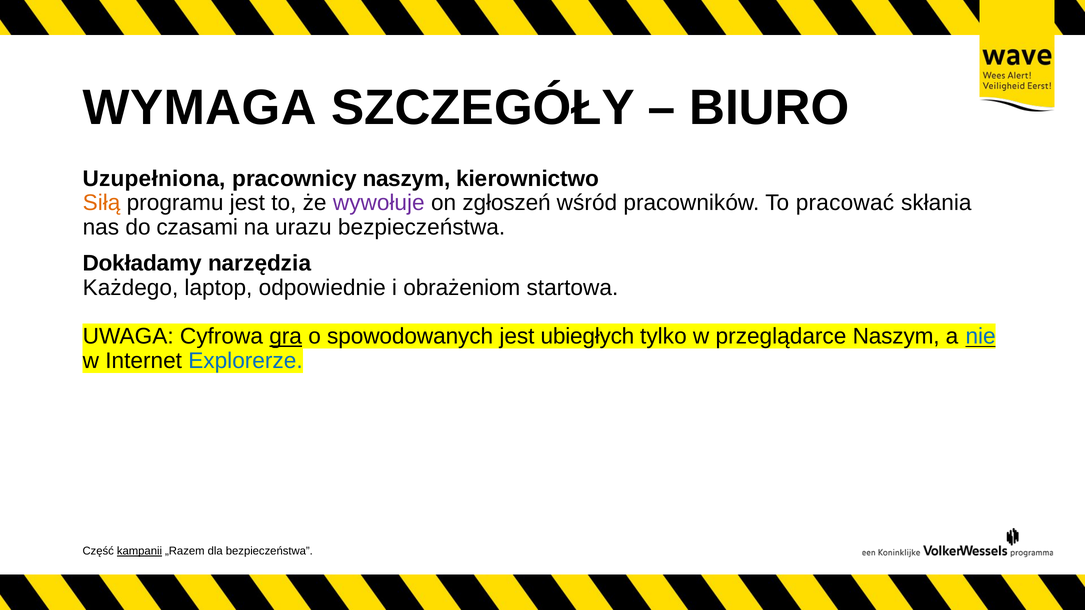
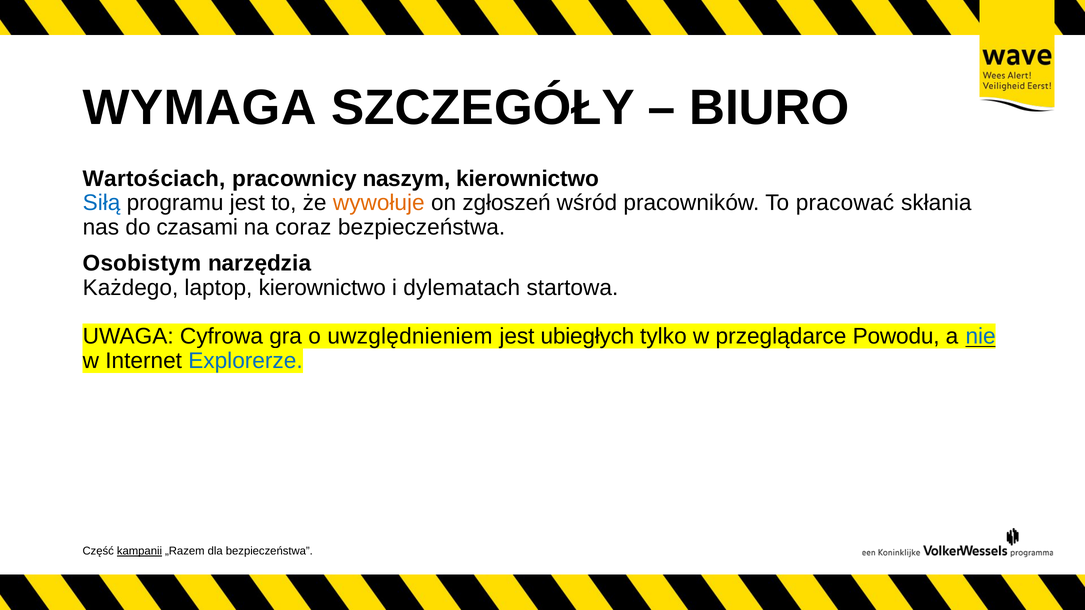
Uzupełniona: Uzupełniona -> Wartościach
Siłą colour: orange -> blue
wywołuje colour: purple -> orange
urazu: urazu -> coraz
Dokładamy: Dokładamy -> Osobistym
laptop odpowiednie: odpowiednie -> kierownictwo
obrażeniom: obrażeniom -> dylematach
gra underline: present -> none
spowodowanych: spowodowanych -> uwzględnieniem
przeglądarce Naszym: Naszym -> Powodu
